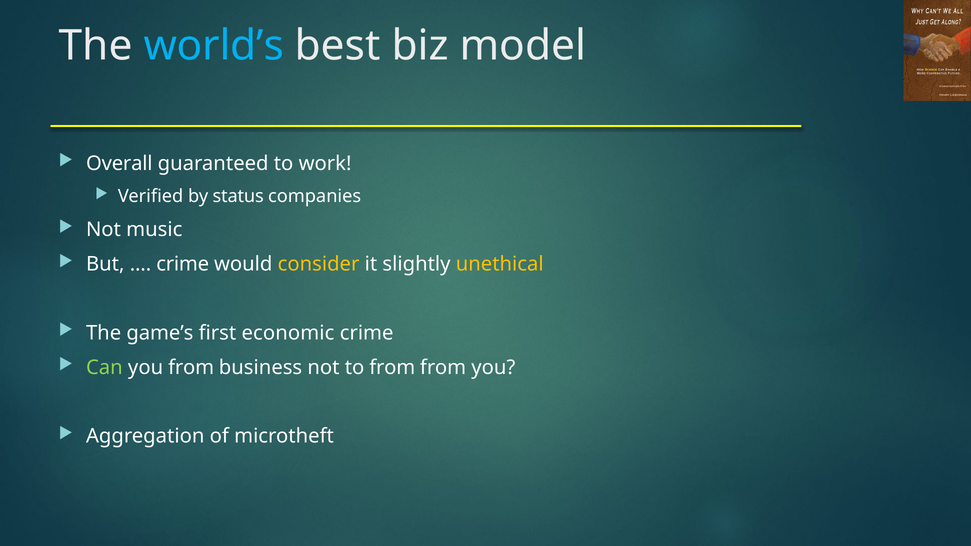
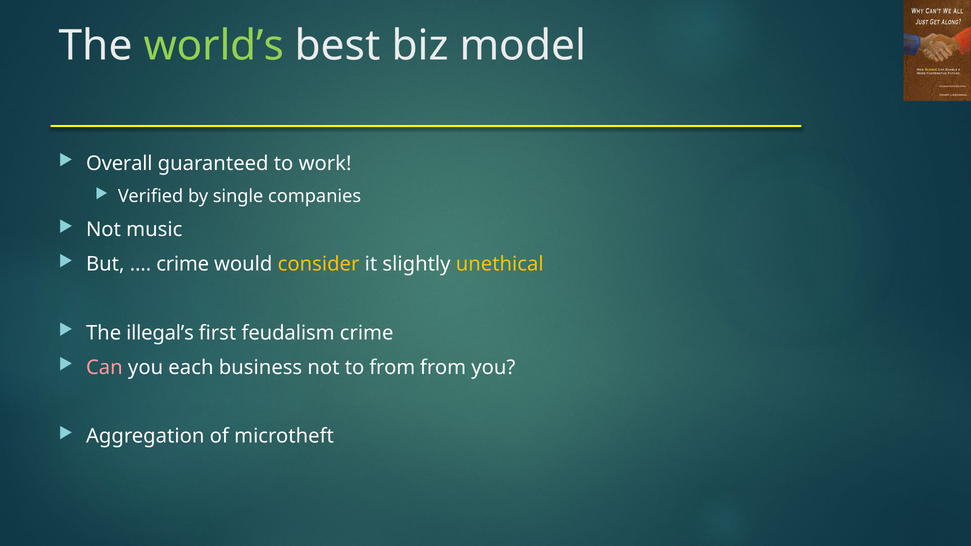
world’s colour: light blue -> light green
status: status -> single
game’s: game’s -> illegal’s
economic: economic -> feudalism
Can colour: light green -> pink
you from: from -> each
